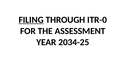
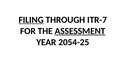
ITR-0: ITR-0 -> ITR-7
ASSESSMENT underline: none -> present
2034-25: 2034-25 -> 2054-25
